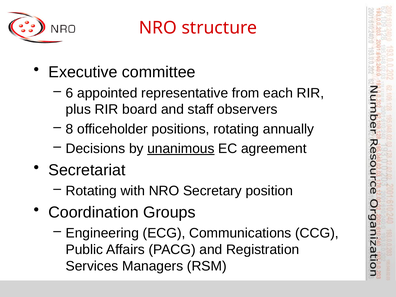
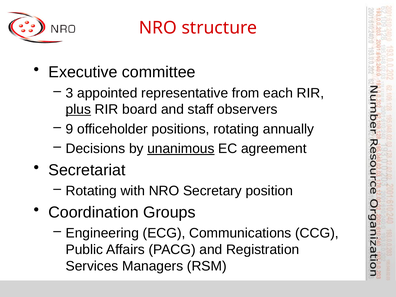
6: 6 -> 3
plus underline: none -> present
8: 8 -> 9
